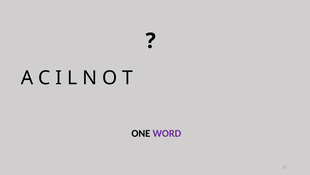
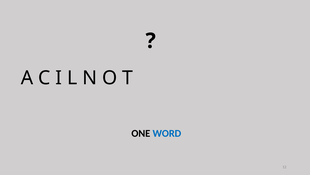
WORD colour: purple -> blue
